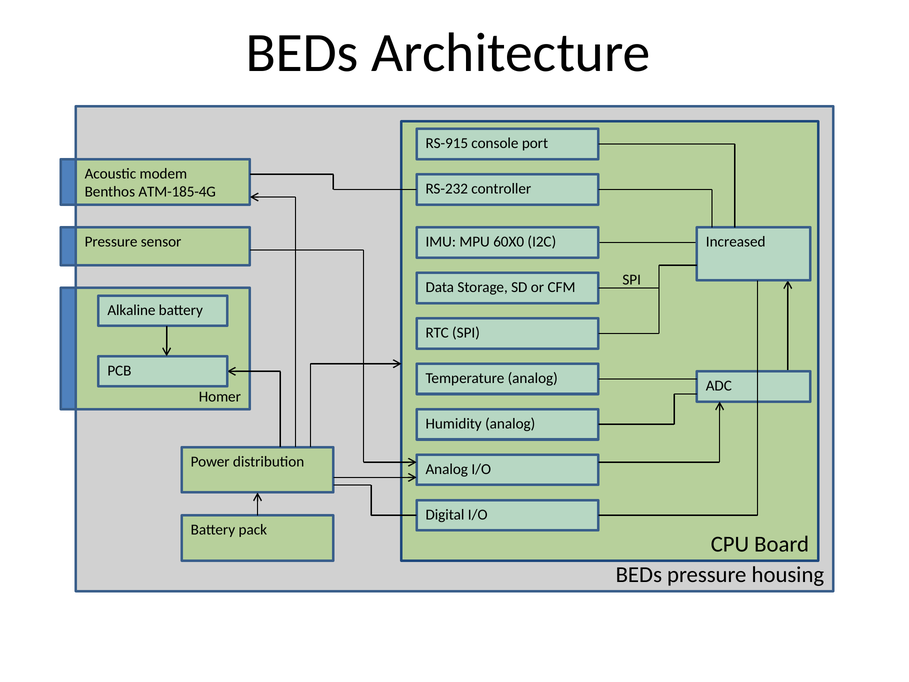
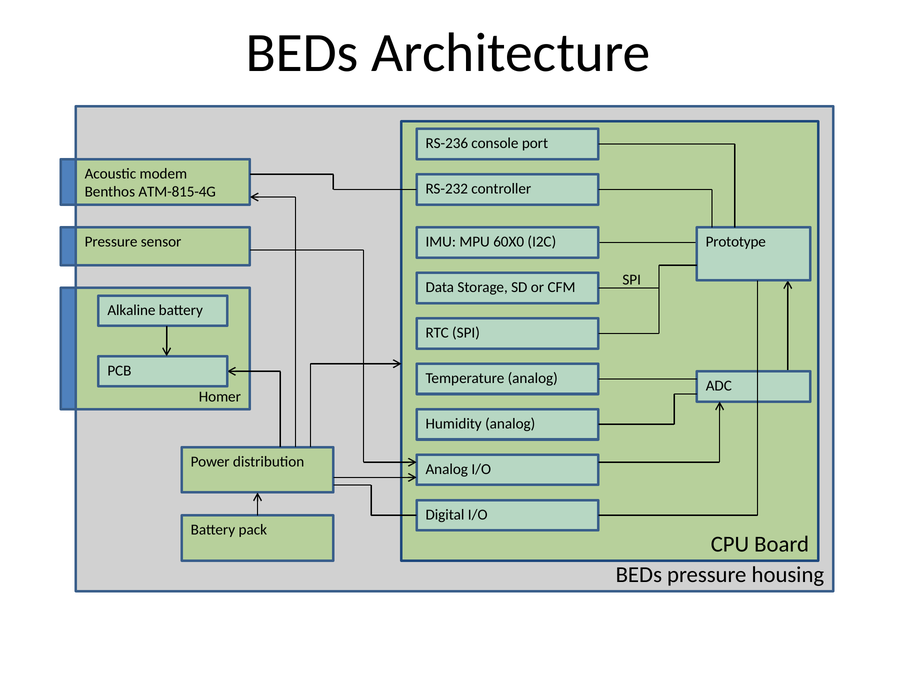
RS-915: RS-915 -> RS-236
ATM-185-4G: ATM-185-4G -> ATM-815-4G
Increased: Increased -> Prototype
